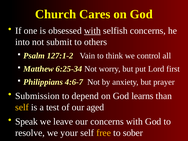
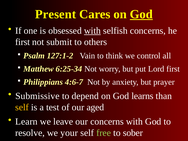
Church: Church -> Present
God at (141, 14) underline: none -> present
into at (22, 42): into -> first
Submission: Submission -> Submissive
Speak: Speak -> Learn
free colour: yellow -> light green
